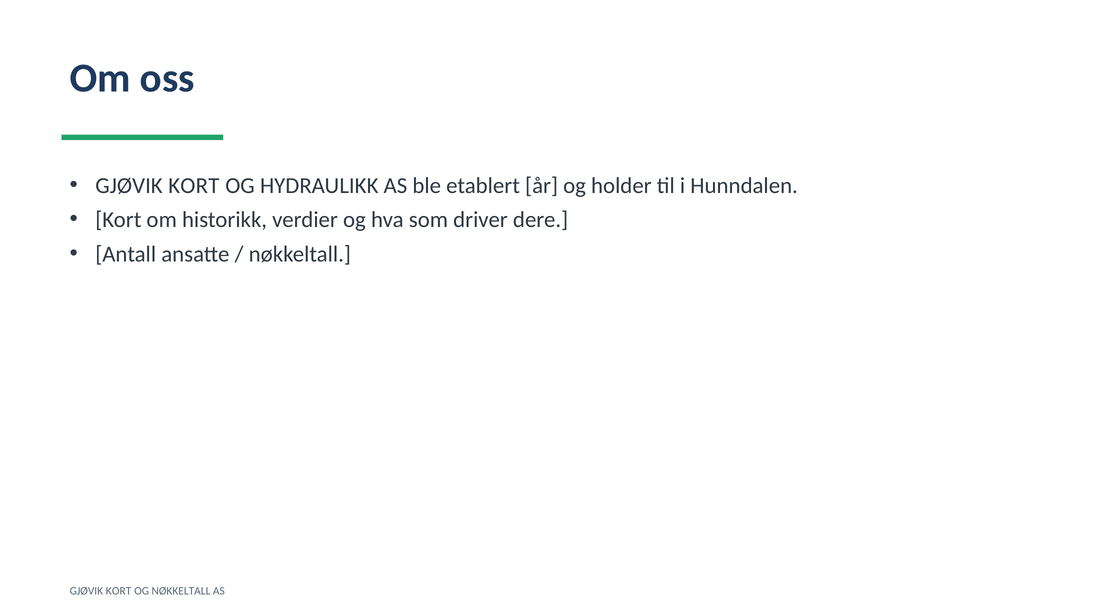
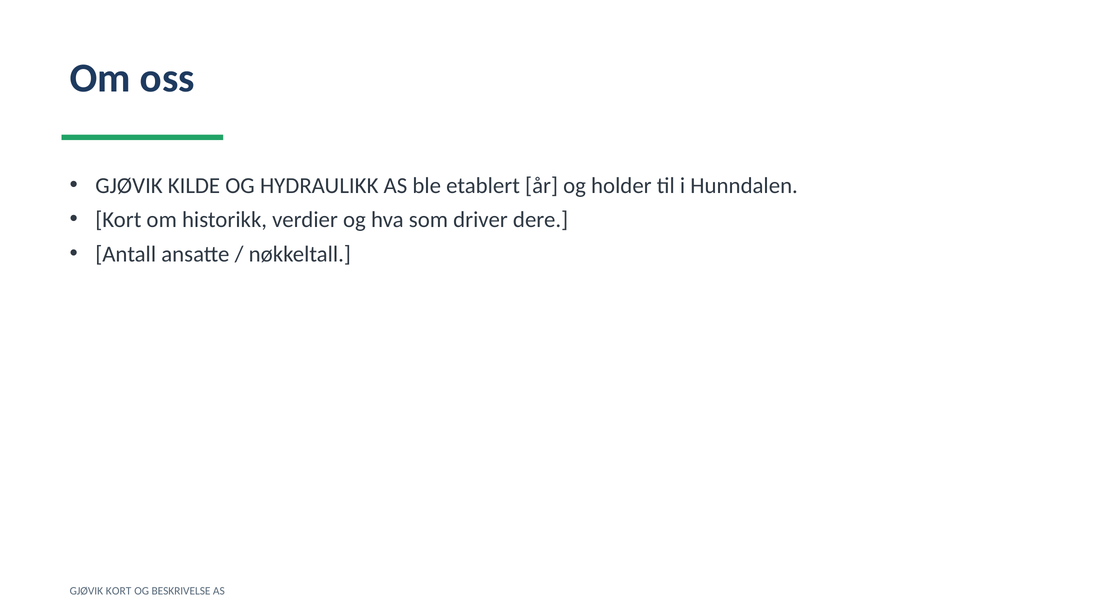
KORT at (194, 185): KORT -> KILDE
OG NØKKELTALL: NØKKELTALL -> BESKRIVELSE
